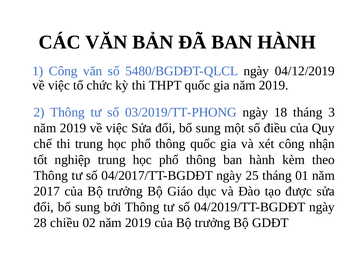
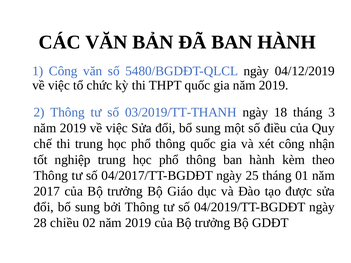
03/2019/TT-PHONG: 03/2019/TT-PHONG -> 03/2019/TT-THANH
